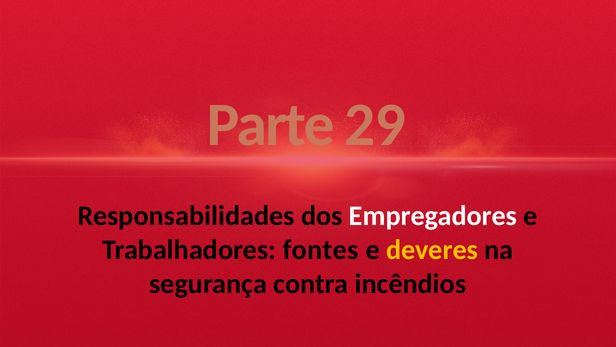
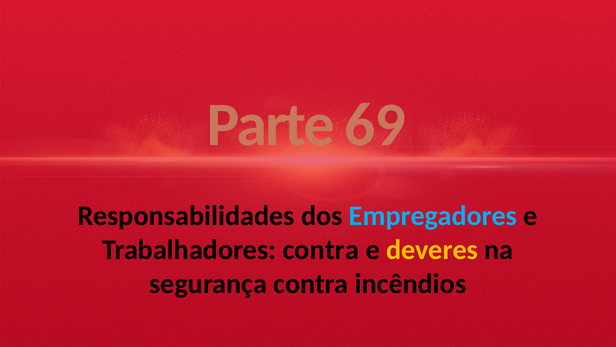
29: 29 -> 69
Empregadores colour: white -> light blue
Trabalhadores fontes: fontes -> contra
